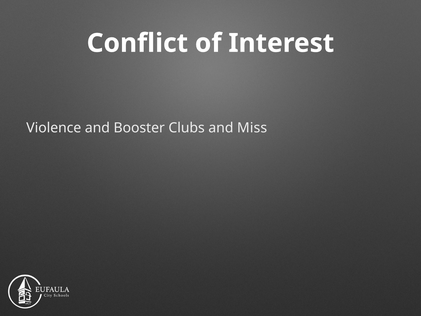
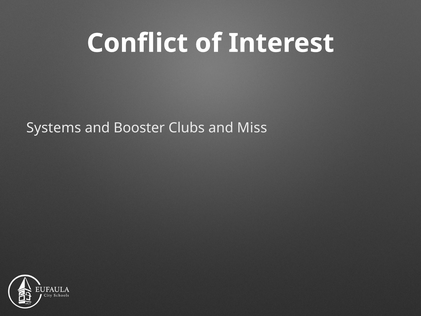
Violence: Violence -> Systems
